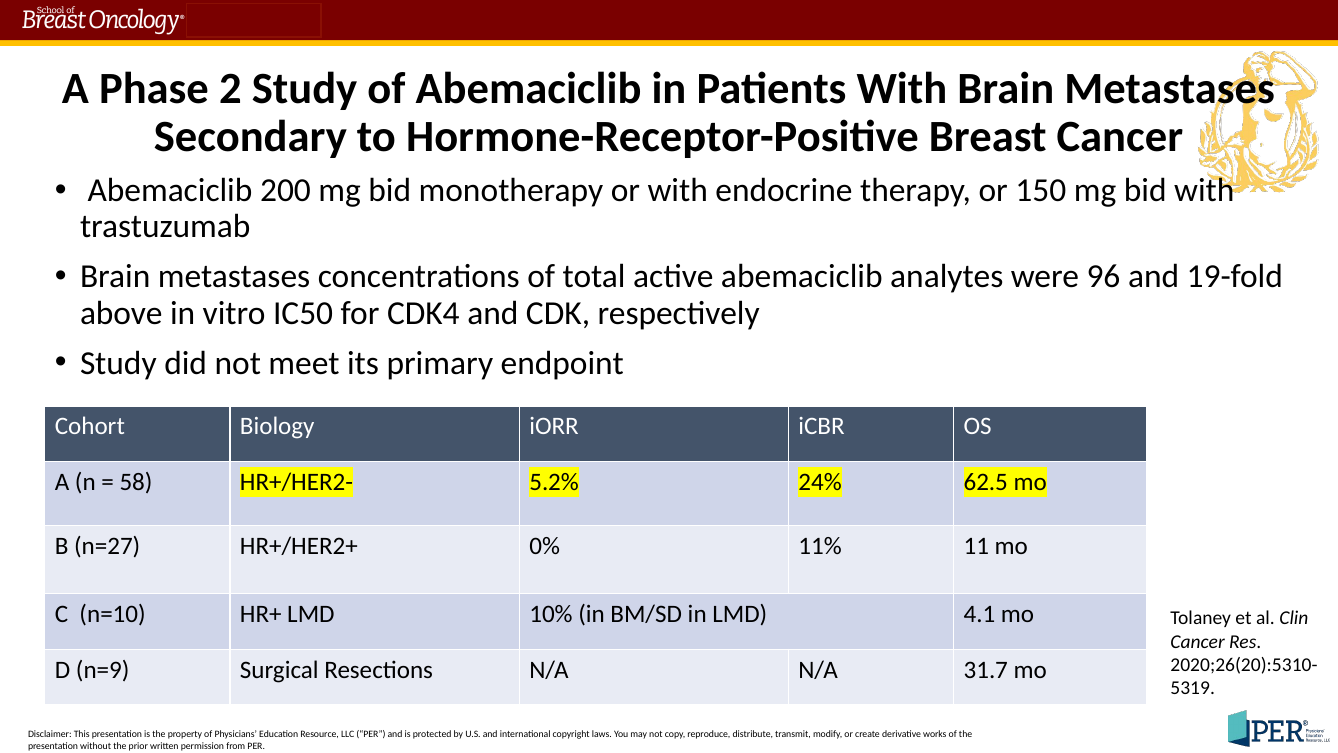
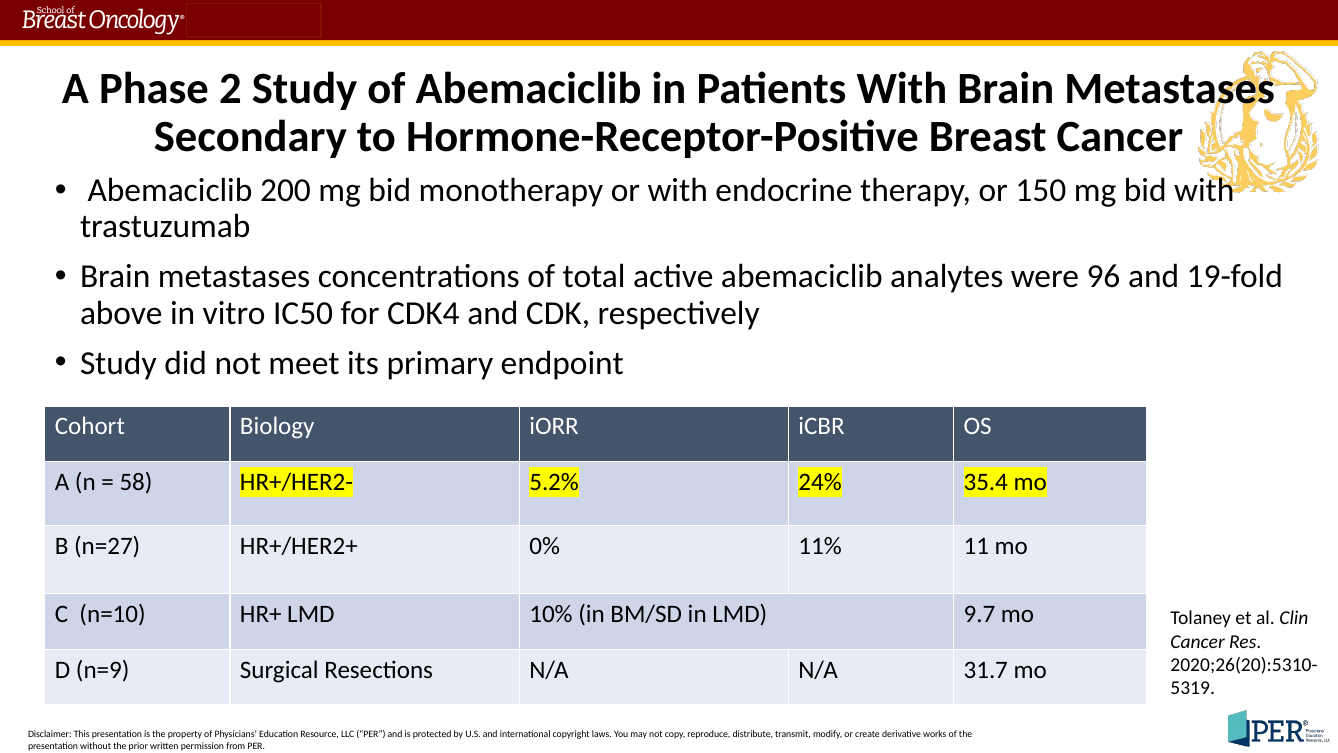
62.5: 62.5 -> 35.4
4.1: 4.1 -> 9.7
